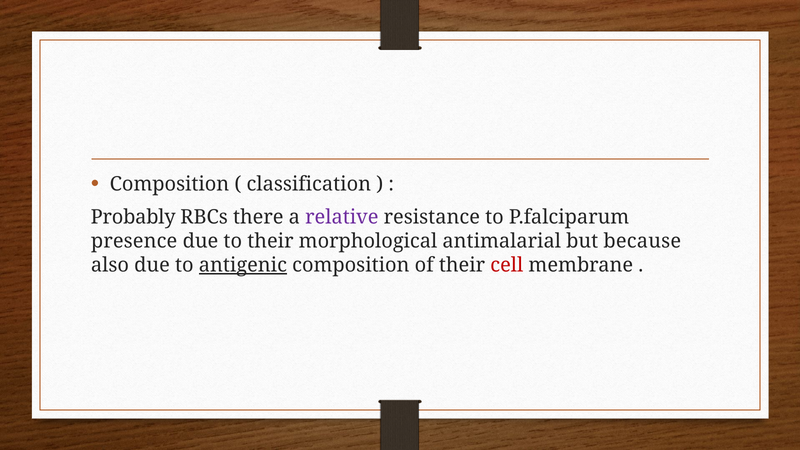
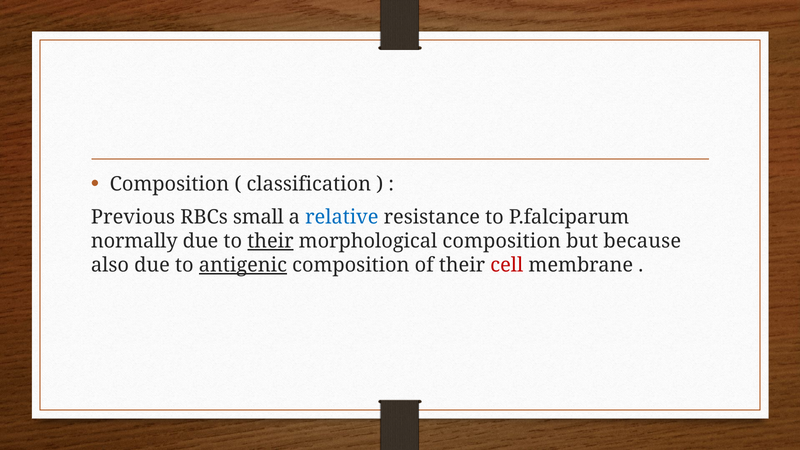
Probably: Probably -> Previous
there: there -> small
relative colour: purple -> blue
presence: presence -> normally
their at (270, 241) underline: none -> present
morphological antimalarial: antimalarial -> composition
